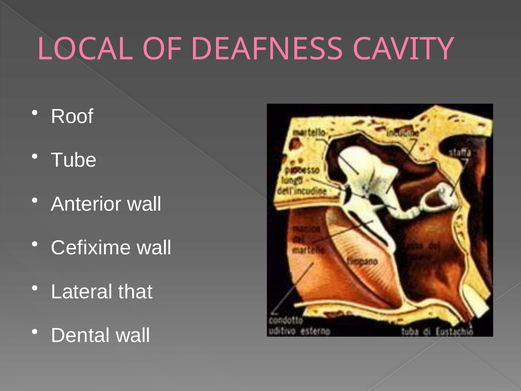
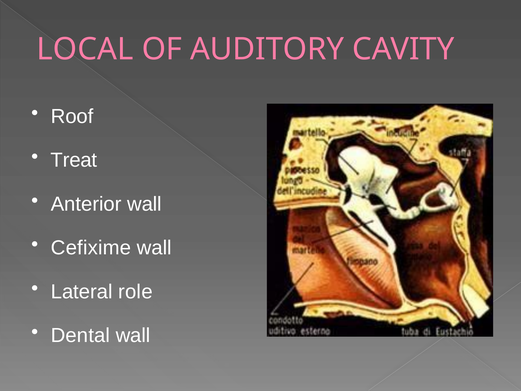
DEAFNESS: DEAFNESS -> AUDITORY
Tube: Tube -> Treat
that: that -> role
